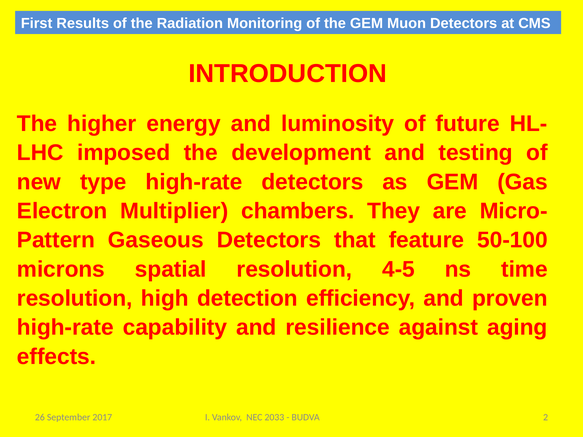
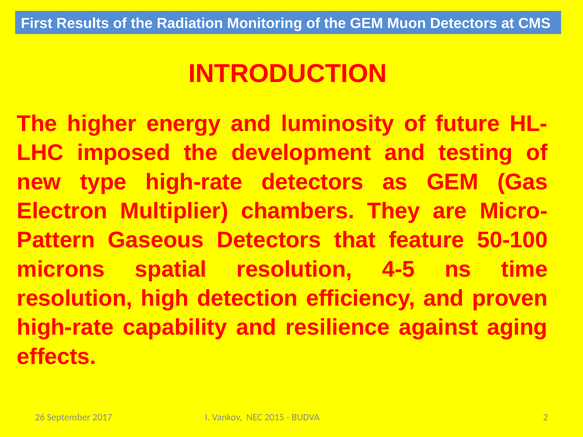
2033: 2033 -> 2015
